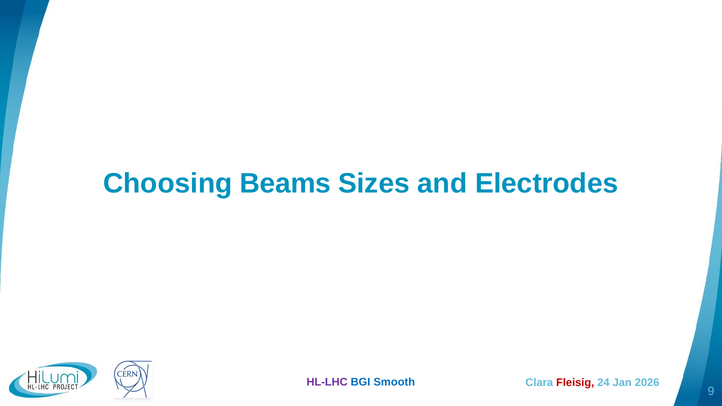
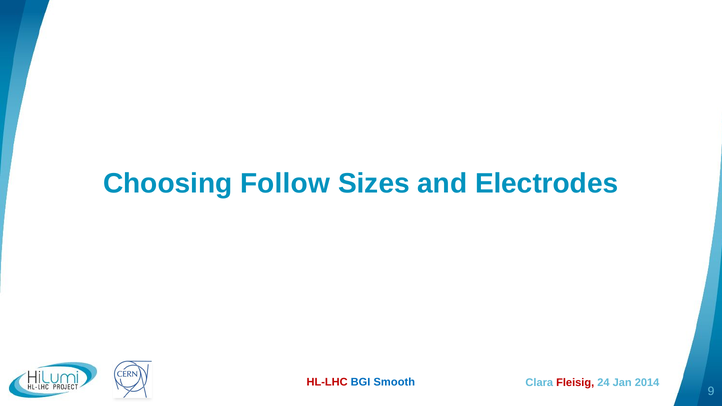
Beams: Beams -> Follow
HL-LHC colour: purple -> red
2026: 2026 -> 2014
